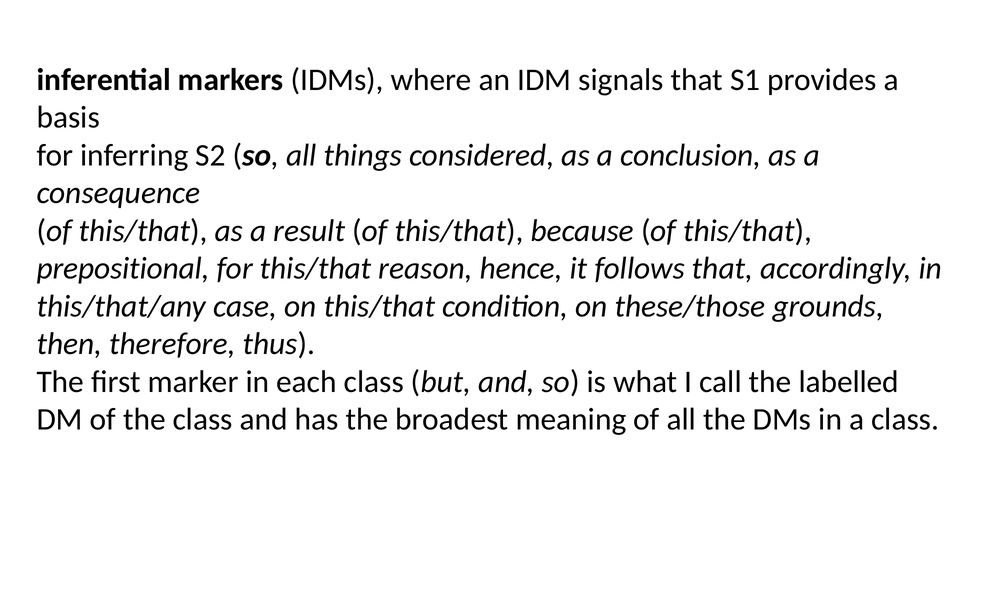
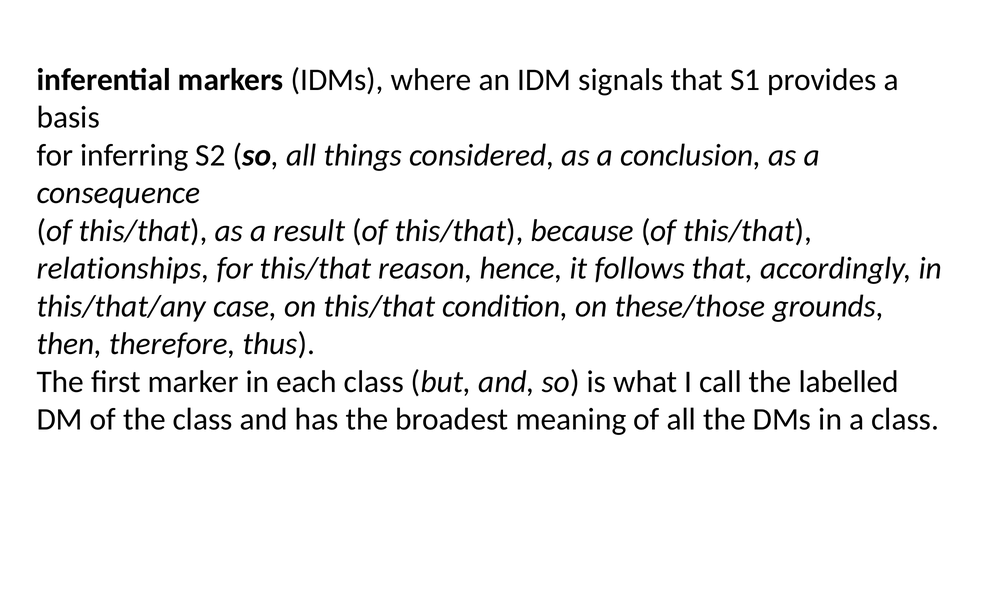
prepositional: prepositional -> relationships
